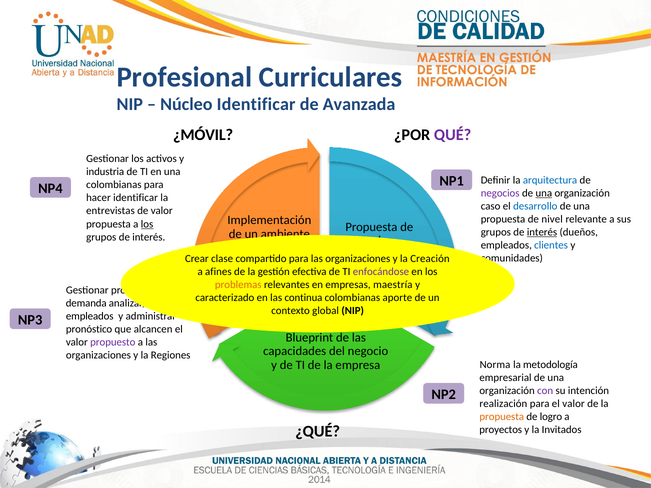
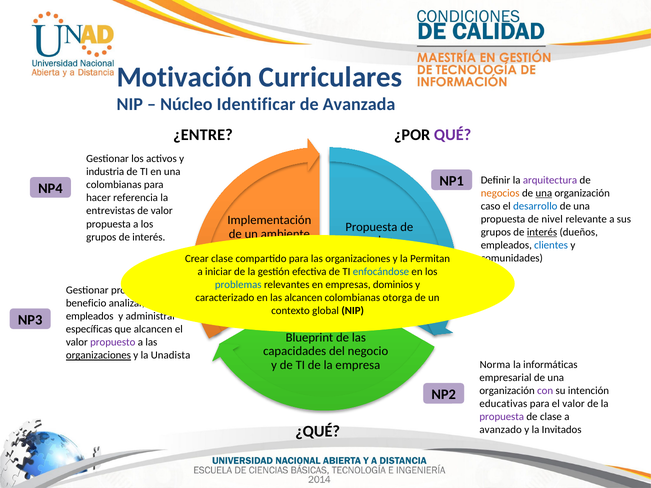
Profesional: Profesional -> Motivación
¿MÓVIL: ¿MÓVIL -> ¿ENTRE
arquitectura colour: blue -> purple
negocios colour: purple -> orange
hacer identificar: identificar -> referencia
los at (147, 224) underline: present -> none
Creación: Creación -> Permitan
afines: afines -> iniciar
enfocándose colour: purple -> blue
problemas colour: orange -> blue
maestría: maestría -> dominios
las continua: continua -> alcancen
aporte: aporte -> otorga
demanda: demanda -> beneficio
pronóstico: pronóstico -> específicas
organizaciones at (98, 355) underline: none -> present
Regiones: Regiones -> Unadista
metodología: metodología -> informáticas
realización: realización -> educativas
propuesta at (502, 417) colour: orange -> purple
de logro: logro -> clase
proyectos at (501, 430): proyectos -> avanzado
